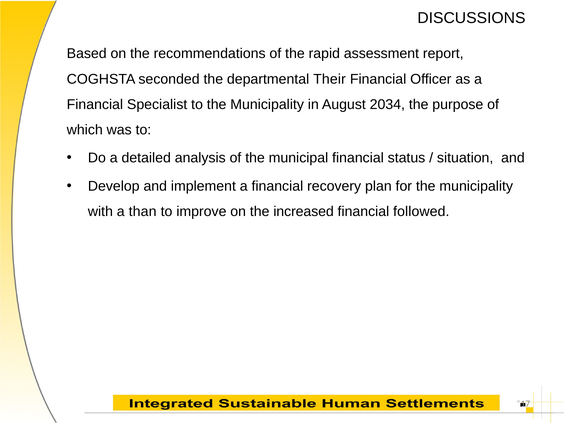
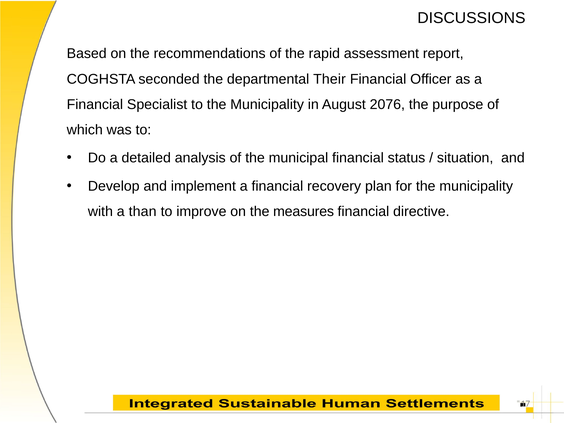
2034: 2034 -> 2076
increased: increased -> measures
followed: followed -> directive
